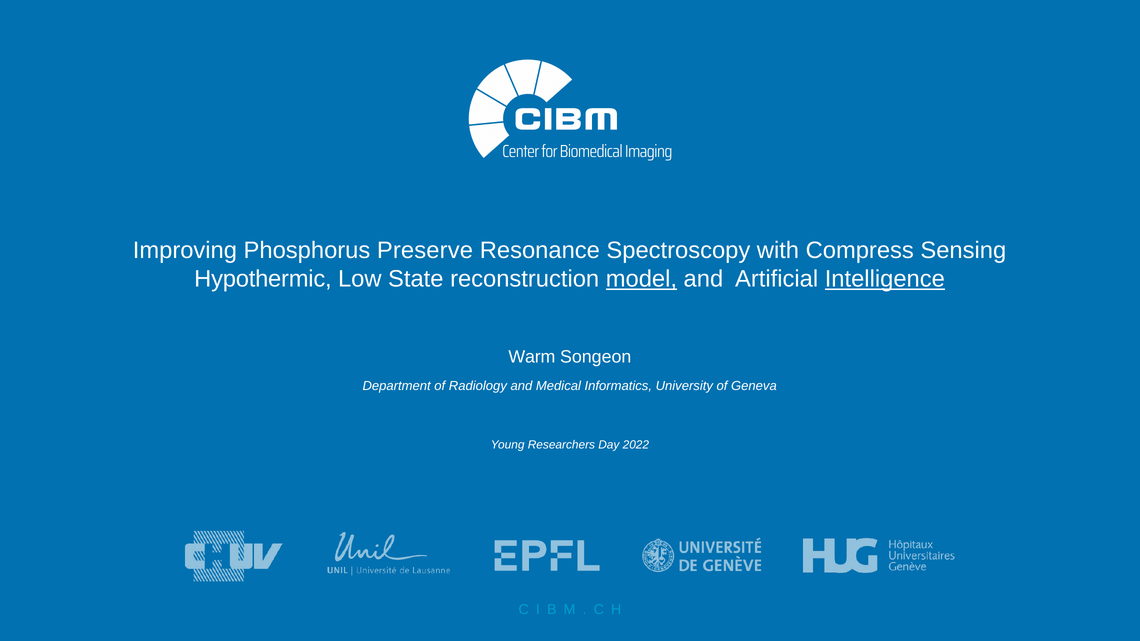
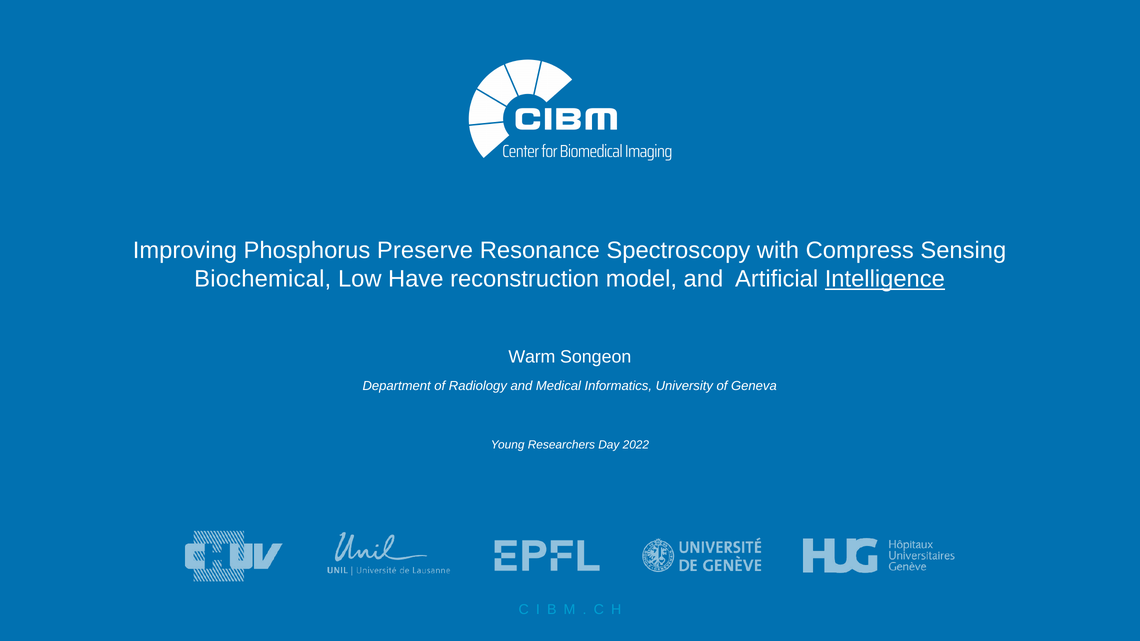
Hypothermic: Hypothermic -> Biochemical
State: State -> Have
model underline: present -> none
